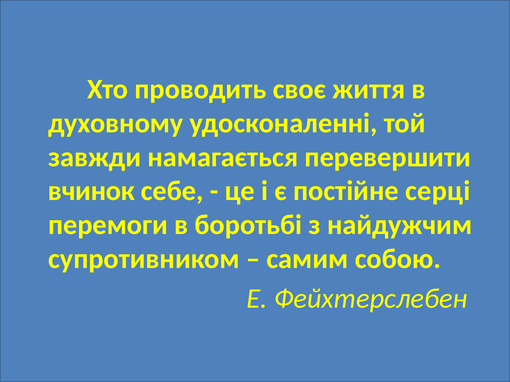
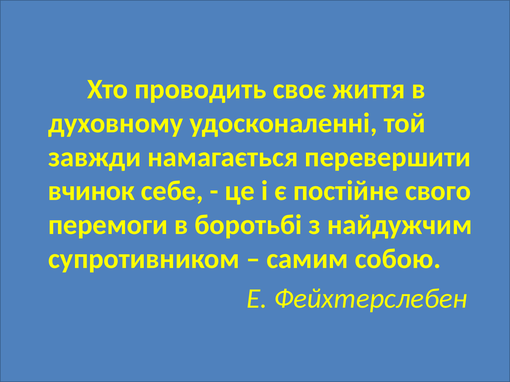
серці: серці -> свого
